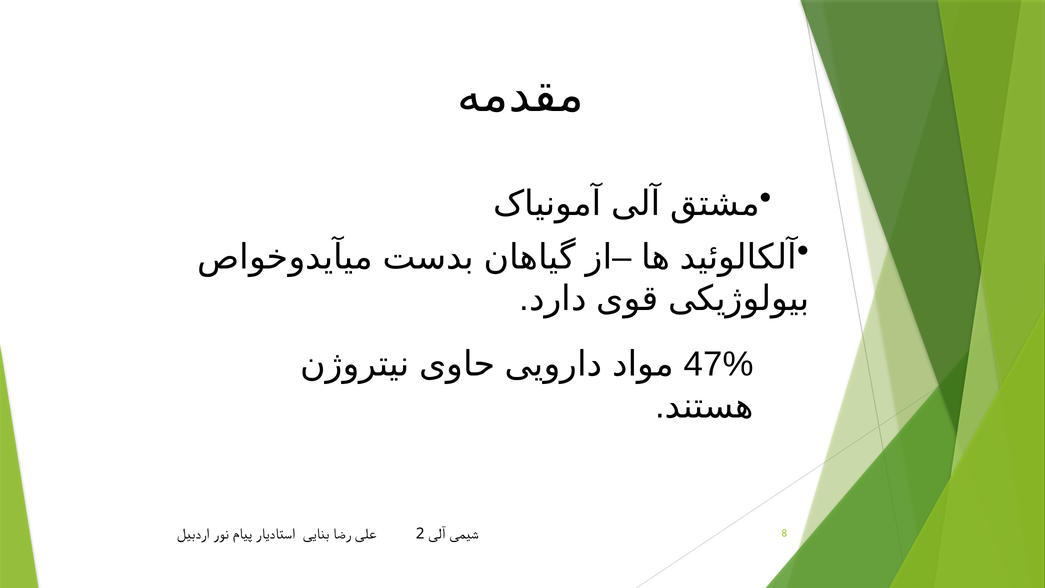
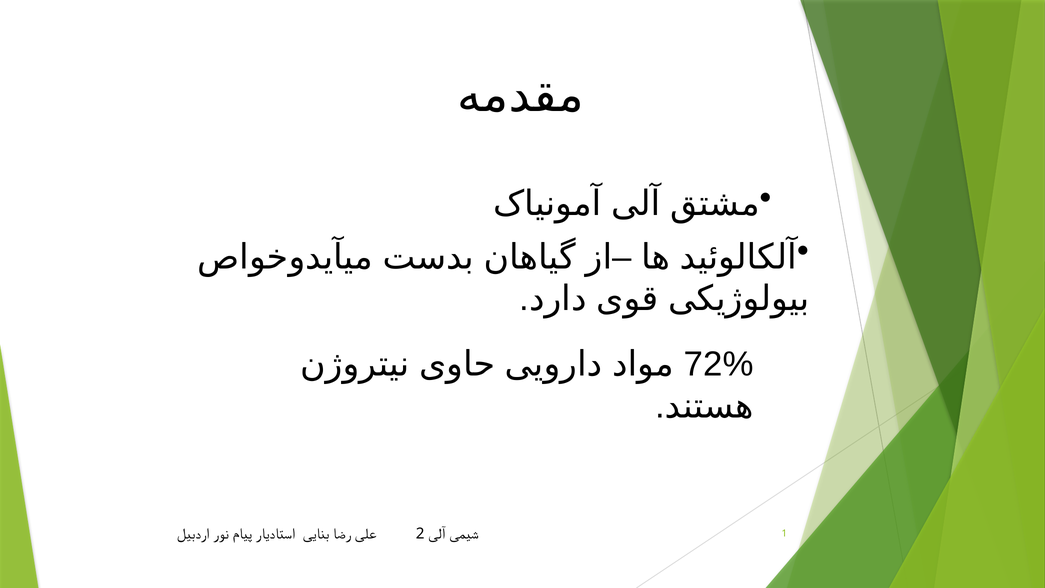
47%: 47% -> 72%
8: 8 -> 1
